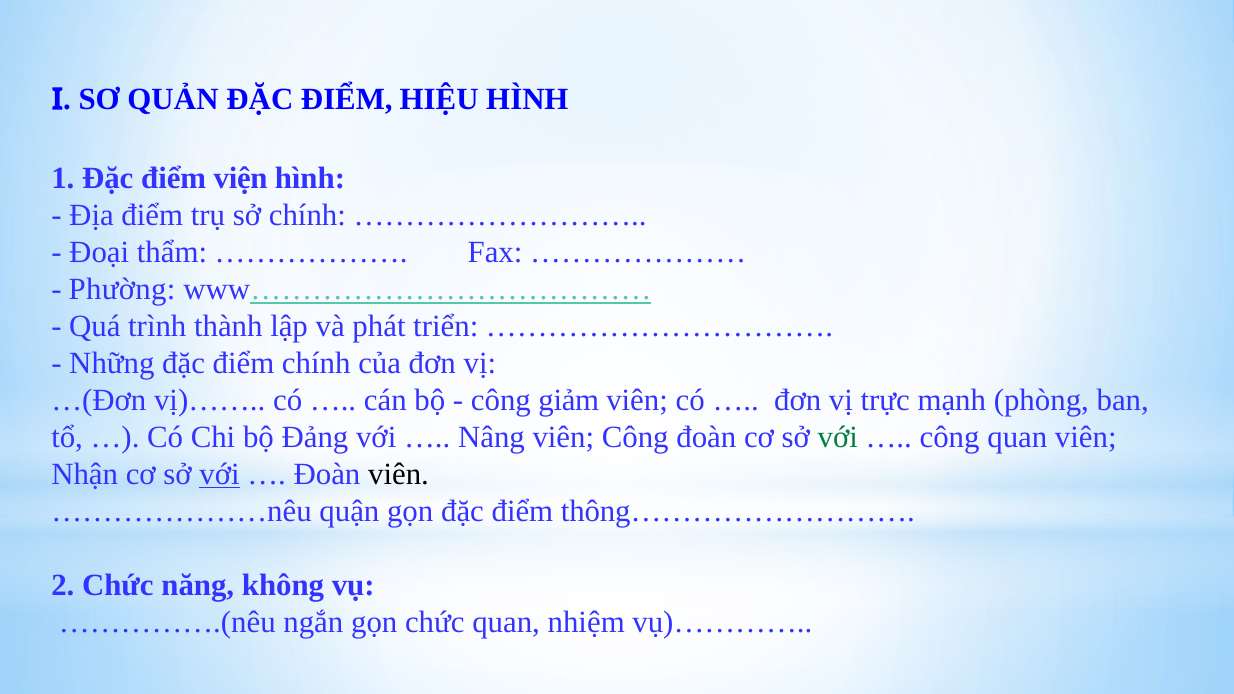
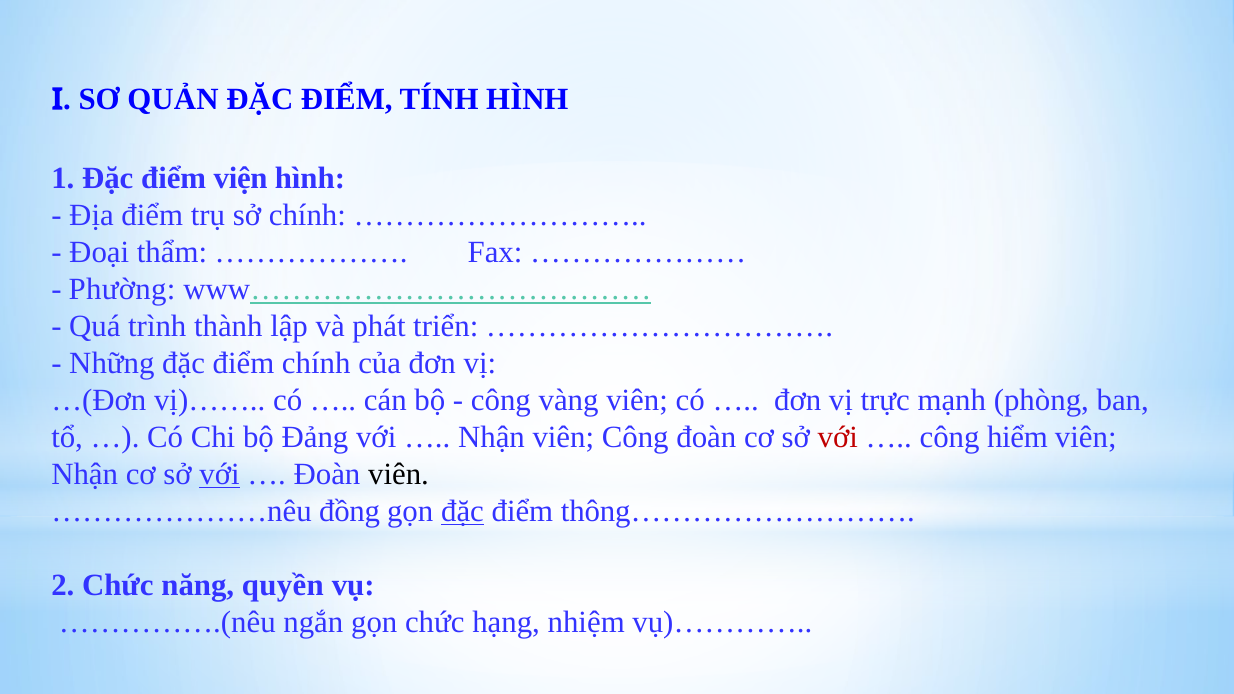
HIỆU: HIỆU -> TÍNH
giảm: giảm -> vàng
Nâng at (491, 437): Nâng -> Nhận
với at (838, 437) colour: green -> red
công quan: quan -> hiểm
quận: quận -> đồng
đặc at (462, 511) underline: none -> present
không: không -> quyền
chức quan: quan -> hạng
